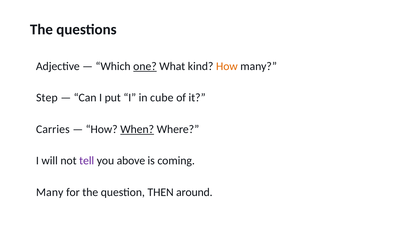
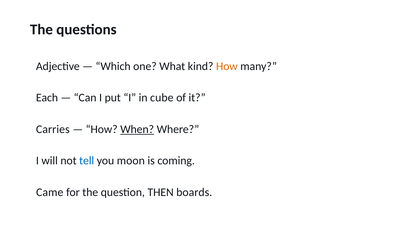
one underline: present -> none
Step: Step -> Each
tell colour: purple -> blue
above: above -> moon
Many at (50, 192): Many -> Came
around: around -> boards
